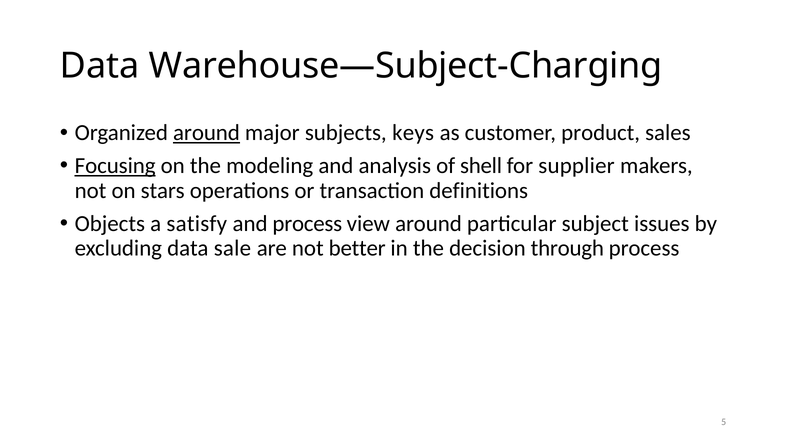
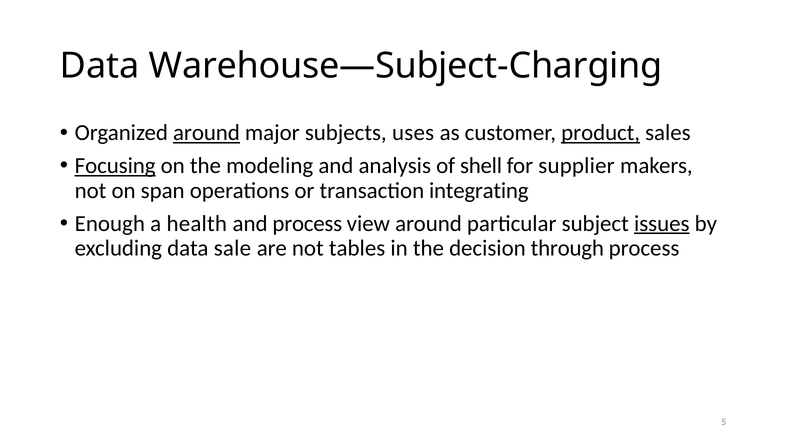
keys: keys -> uses
product underline: none -> present
stars: stars -> span
definitions: definitions -> integrating
Objects: Objects -> Enough
satisfy: satisfy -> health
issues underline: none -> present
better: better -> tables
